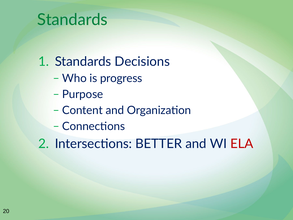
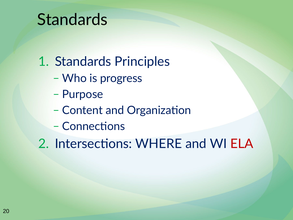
Standards at (72, 20) colour: green -> black
Decisions: Decisions -> Principles
BETTER: BETTER -> WHERE
